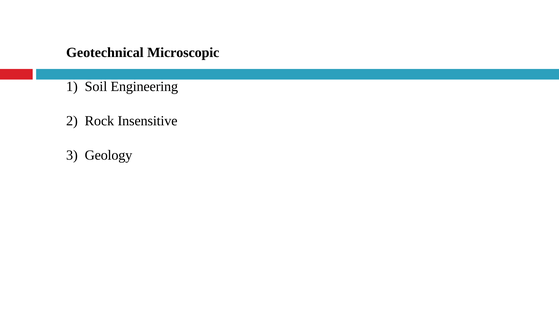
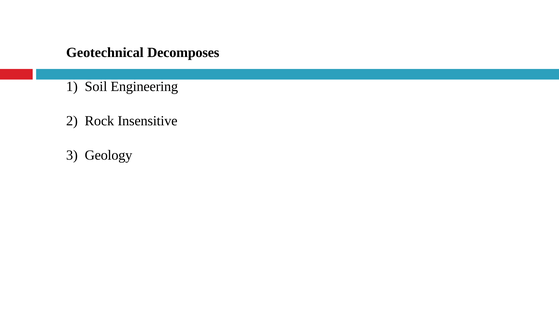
Microscopic: Microscopic -> Decomposes
